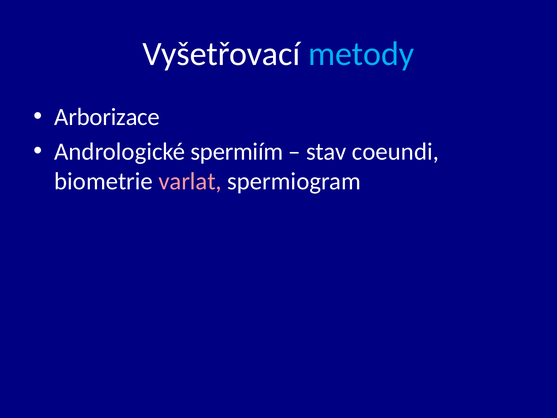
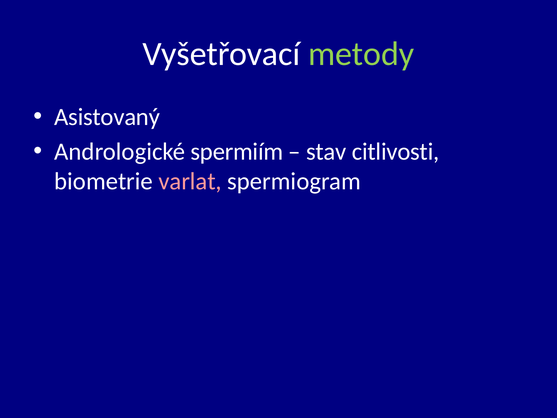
metody colour: light blue -> light green
Arborizace: Arborizace -> Asistovaný
coeundi: coeundi -> citlivosti
